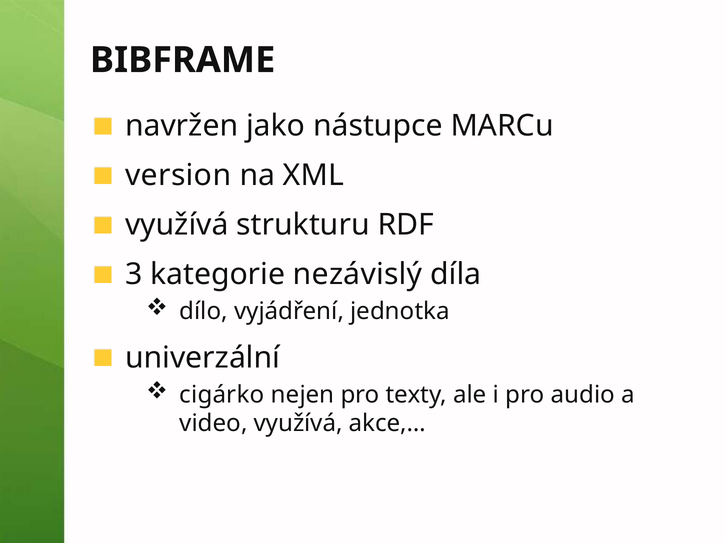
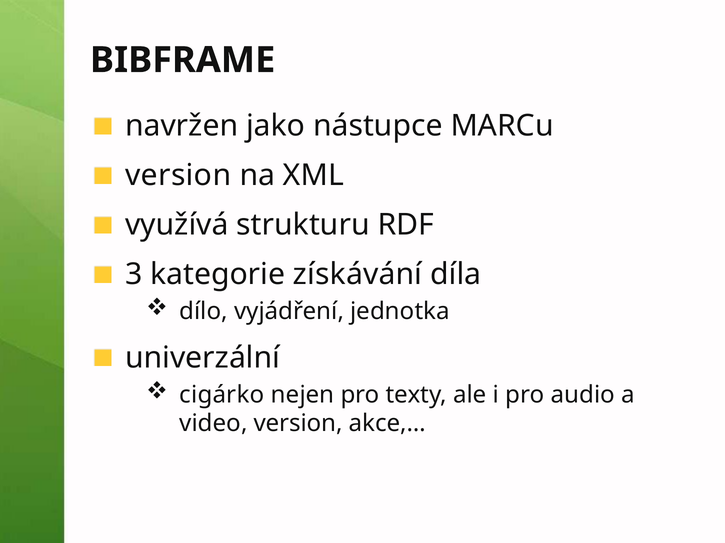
nezávislý: nezávislý -> získávání
video využívá: využívá -> version
